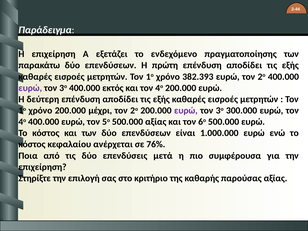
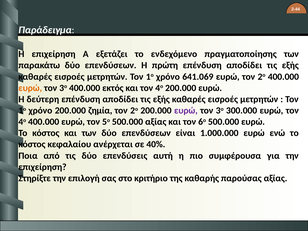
382.393: 382.393 -> 641.069
ευρώ at (30, 88) colour: purple -> orange
μέχρι: μέχρι -> ζημία
76%: 76% -> 40%
μετά: μετά -> αυτή
